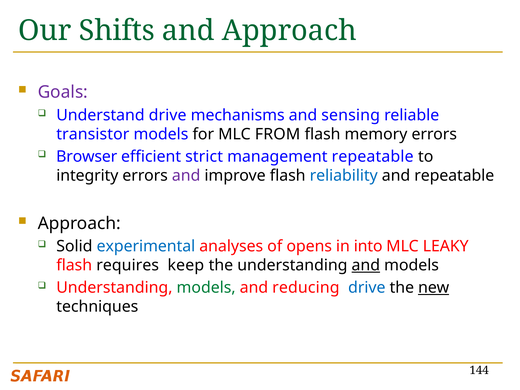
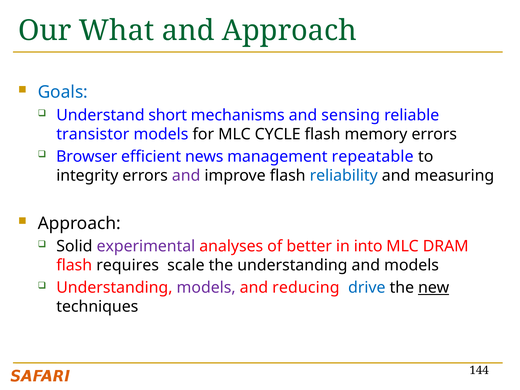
Shifts: Shifts -> What
Goals colour: purple -> blue
Understand drive: drive -> short
FROM: FROM -> CYCLE
strict: strict -> news
and repeatable: repeatable -> measuring
experimental colour: blue -> purple
opens: opens -> better
LEAKY: LEAKY -> DRAM
keep: keep -> scale
and at (366, 265) underline: present -> none
models at (206, 288) colour: green -> purple
